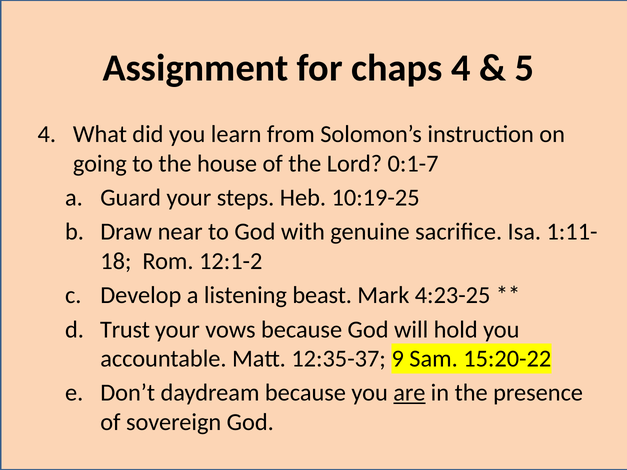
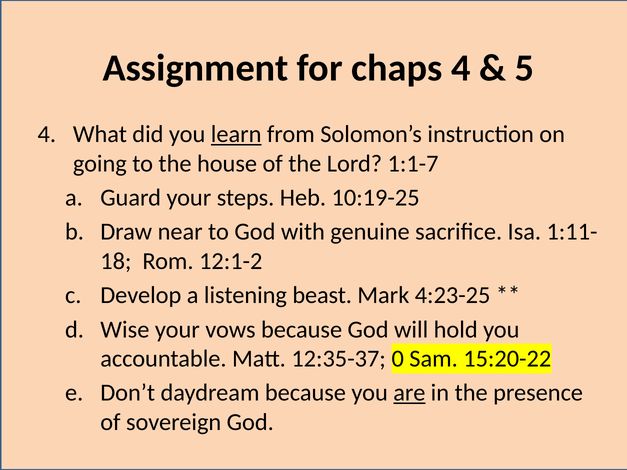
learn underline: none -> present
0:1-7: 0:1-7 -> 1:1-7
Trust: Trust -> Wise
9: 9 -> 0
